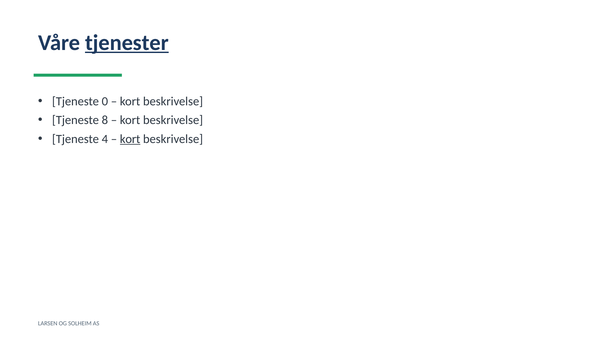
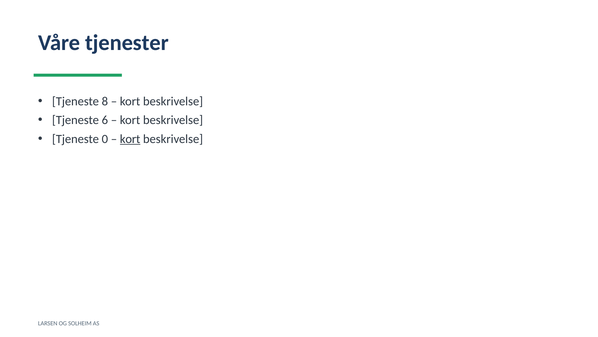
tjenester underline: present -> none
0: 0 -> 8
8: 8 -> 6
4: 4 -> 0
